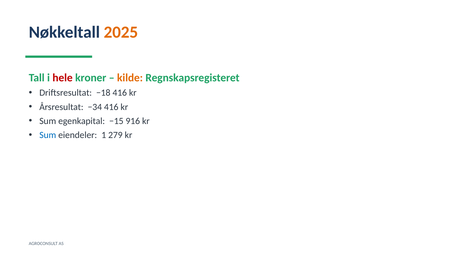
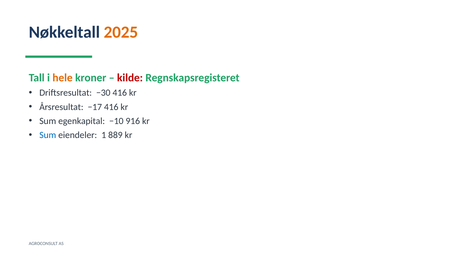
hele colour: red -> orange
kilde colour: orange -> red
−18: −18 -> −30
−34: −34 -> −17
−15: −15 -> −10
279: 279 -> 889
